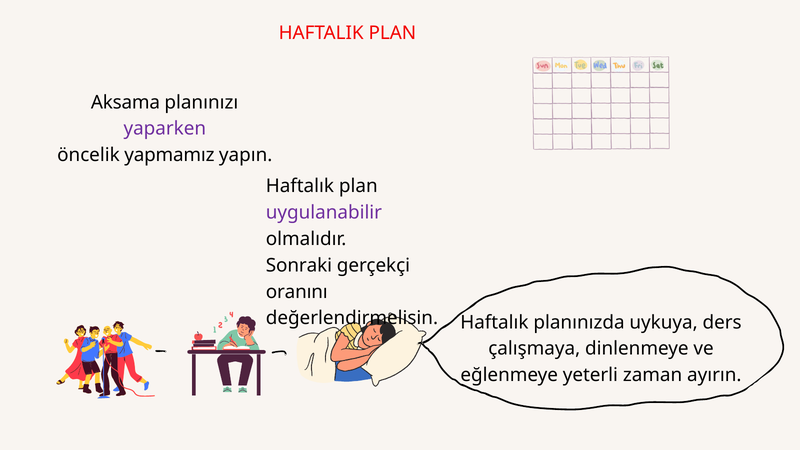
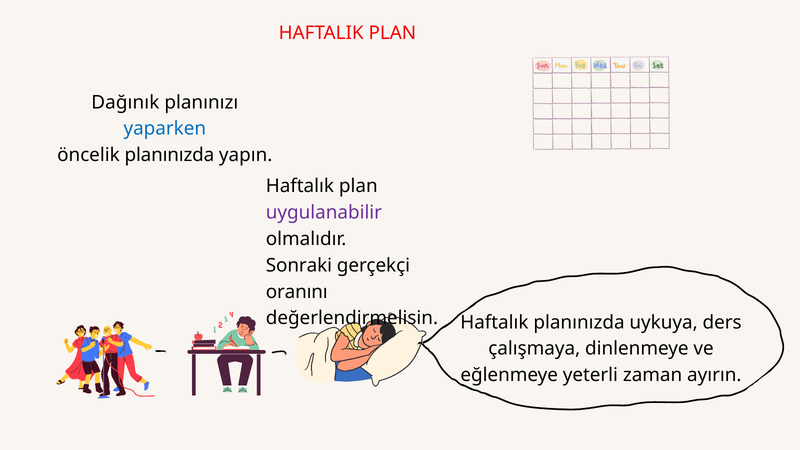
Aksama: Aksama -> Dağınık
yaparken colour: purple -> blue
öncelik yapmamız: yapmamız -> planınızda
